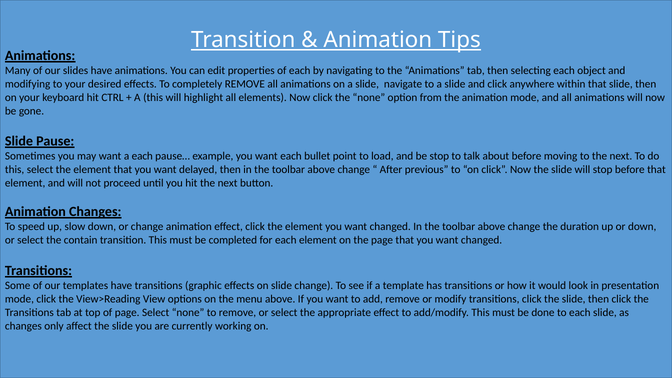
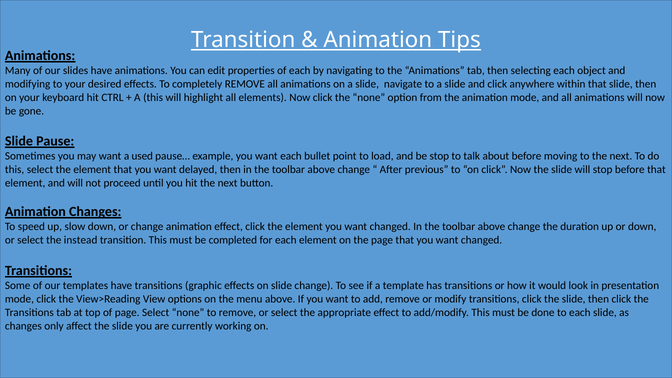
a each: each -> used
contain: contain -> instead
